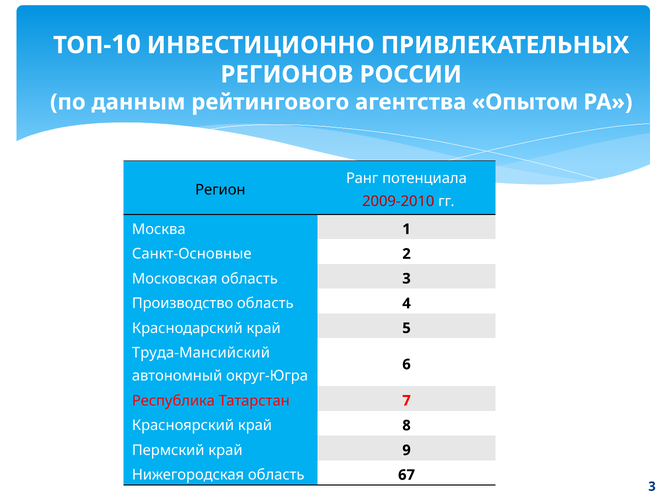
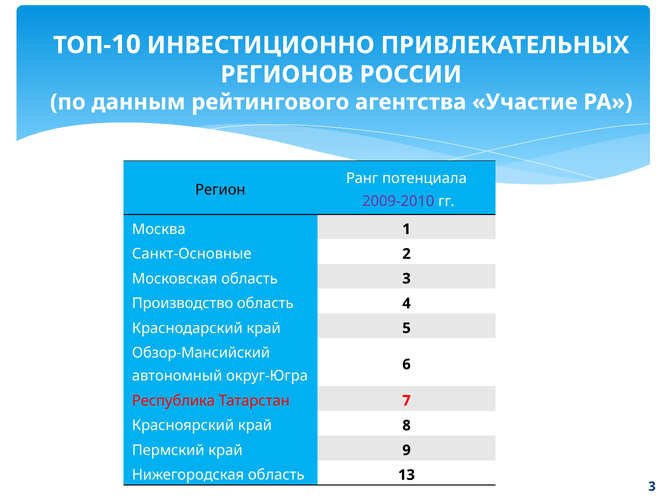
Опытом: Опытом -> Участие
2009-2010 colour: red -> purple
Труда-Мансийский: Труда-Мансийский -> Обзор-Мансийский
67: 67 -> 13
